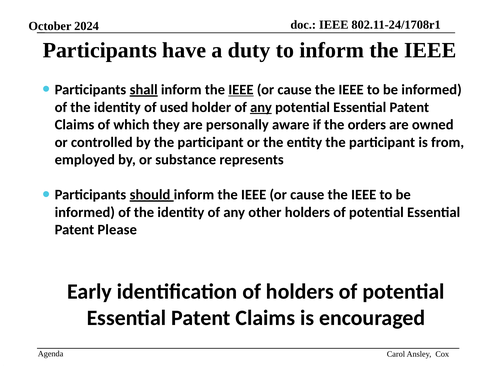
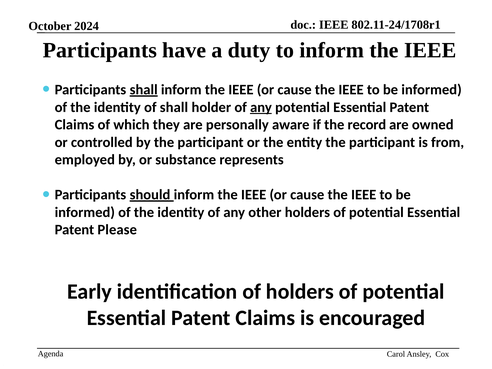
IEEE at (241, 90) underline: present -> none
of used: used -> shall
orders: orders -> record
